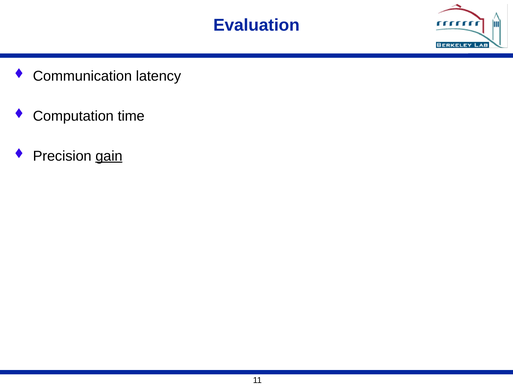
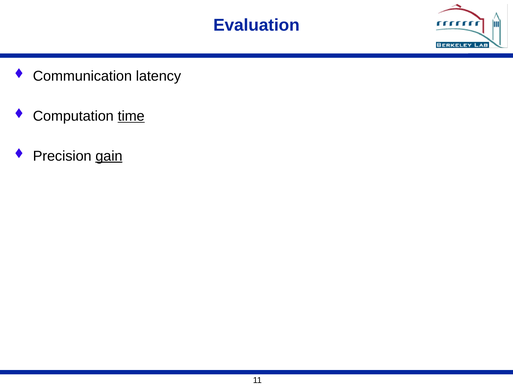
time underline: none -> present
